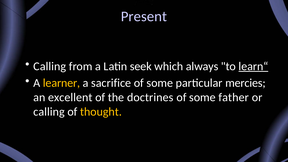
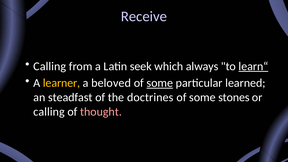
Present: Present -> Receive
sacrifice: sacrifice -> beloved
some at (160, 83) underline: none -> present
mercies: mercies -> learned
excellent: excellent -> steadfast
father: father -> stones
thought colour: yellow -> pink
